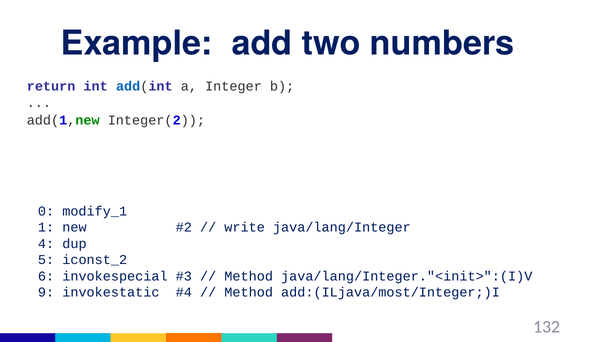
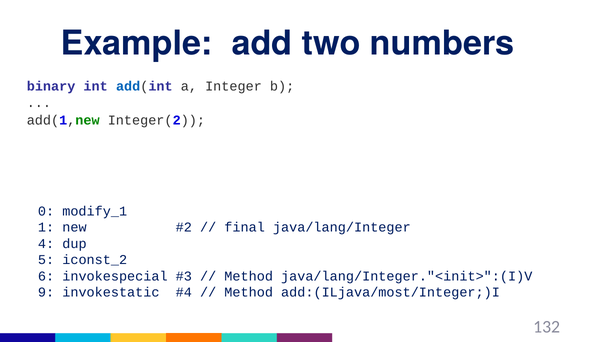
return: return -> binary
write: write -> final
